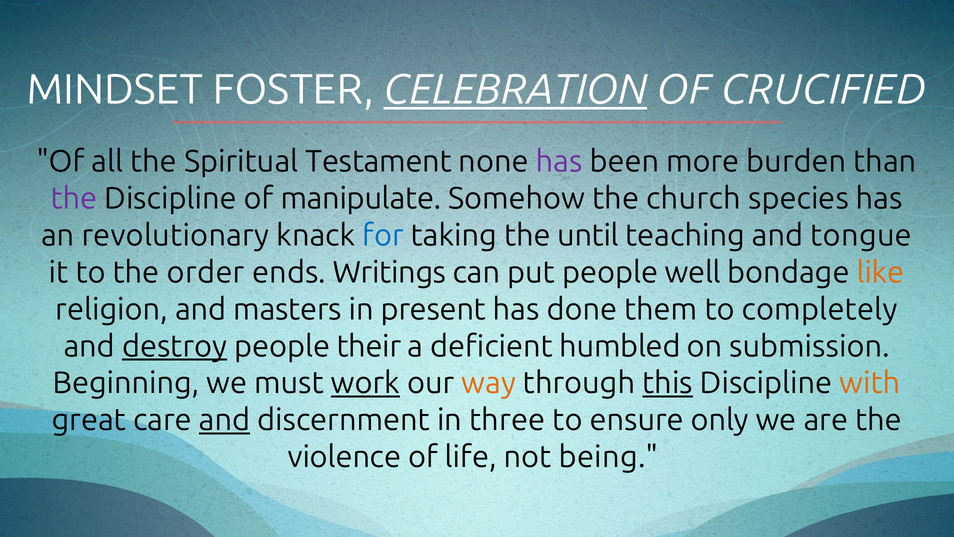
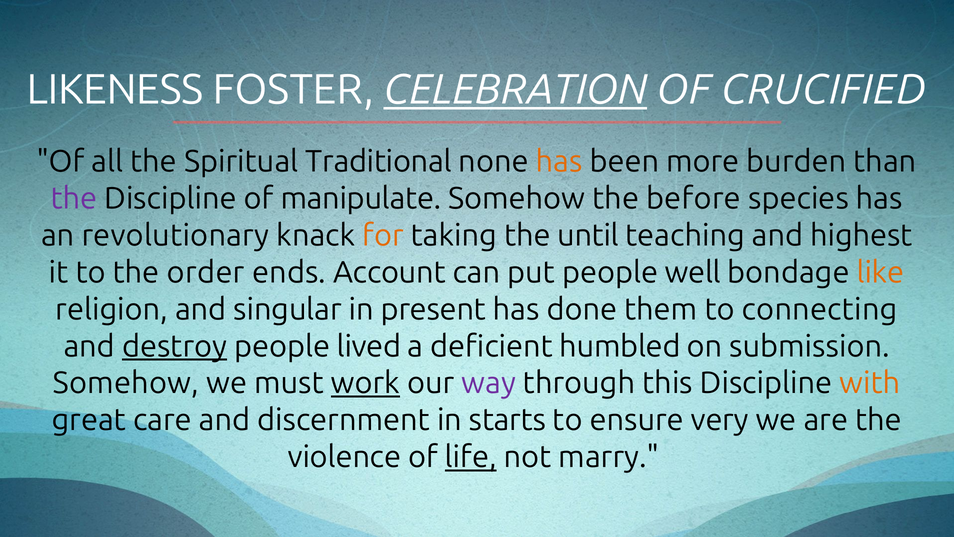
MINDSET: MINDSET -> LIKENESS
Testament: Testament -> Traditional
has at (559, 161) colour: purple -> orange
church: church -> before
for colour: blue -> orange
tongue: tongue -> highest
Writings: Writings -> Account
masters: masters -> singular
completely: completely -> connecting
their: their -> lived
Beginning at (126, 383): Beginning -> Somehow
way colour: orange -> purple
this underline: present -> none
and at (225, 420) underline: present -> none
three: three -> starts
only: only -> very
life underline: none -> present
being: being -> marry
